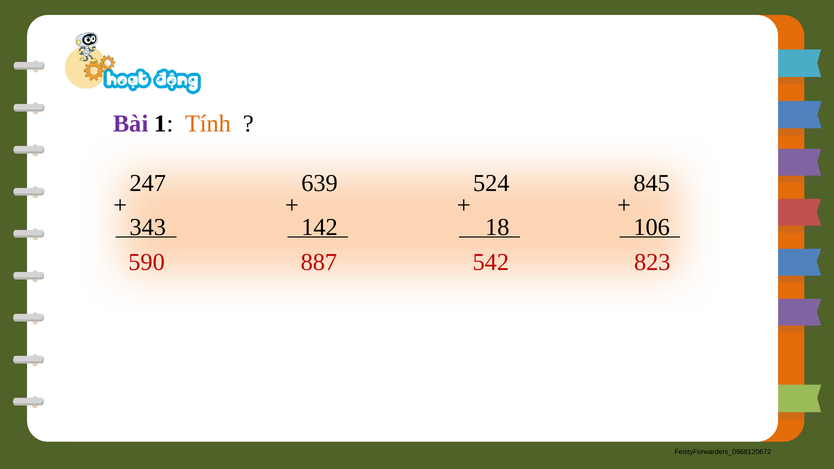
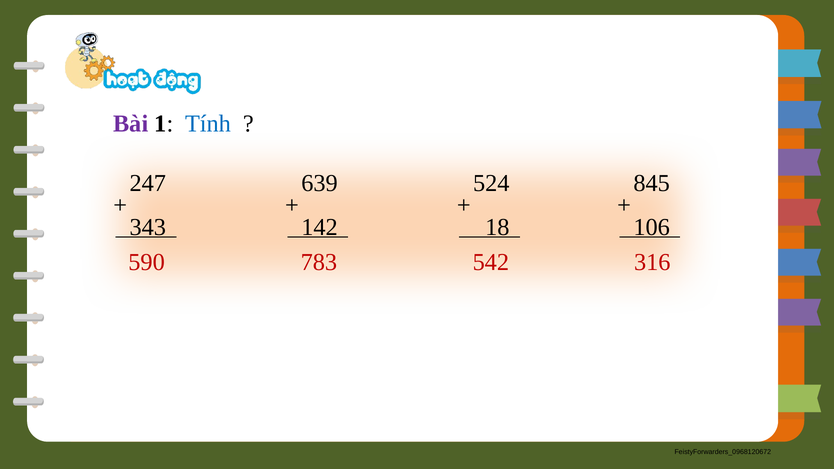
Tính colour: orange -> blue
887: 887 -> 783
823: 823 -> 316
